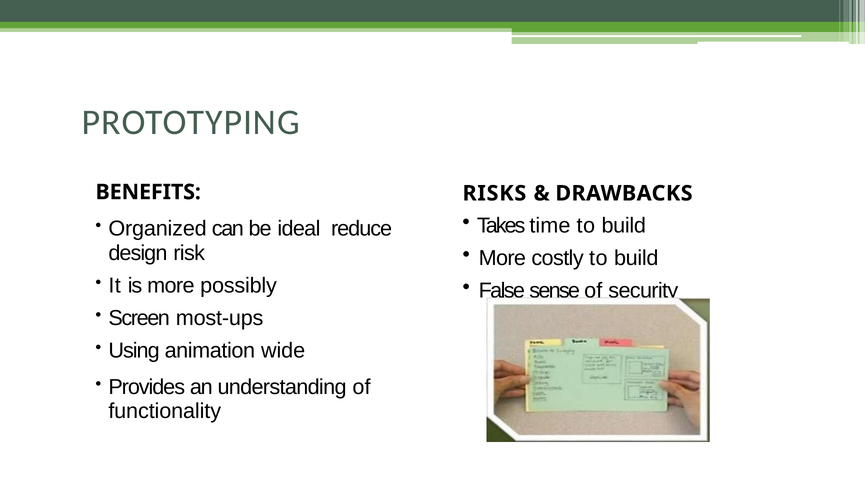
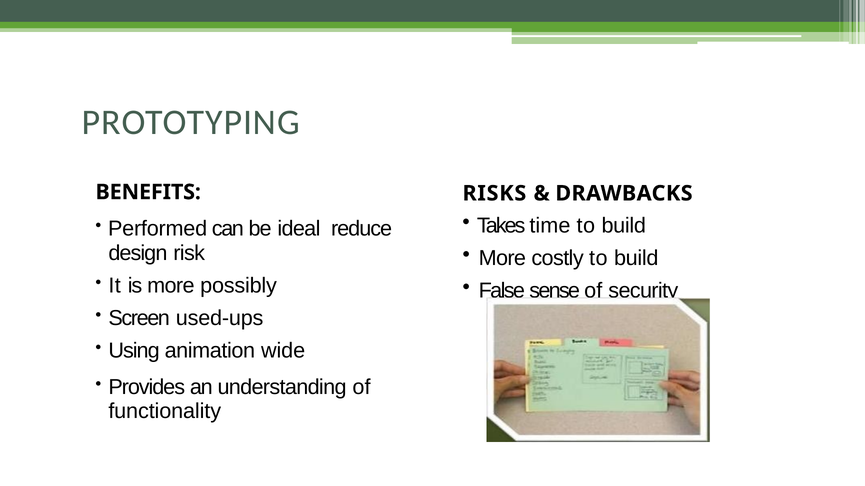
Organized: Organized -> Performed
most-ups: most-ups -> used-ups
